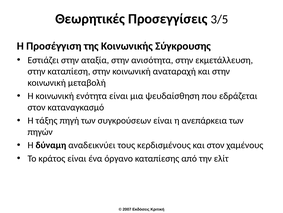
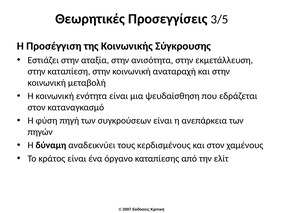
τάξης: τάξης -> φύση
